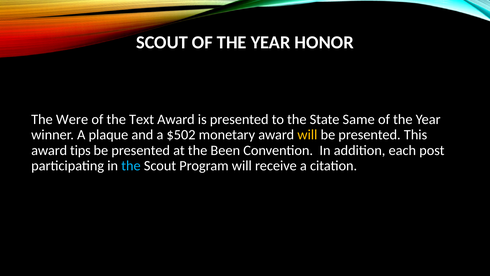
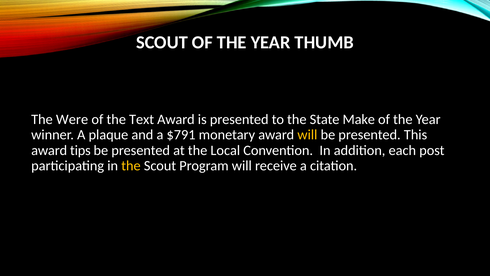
HONOR: HONOR -> THUMB
Same: Same -> Make
$502: $502 -> $791
Been: Been -> Local
the at (131, 166) colour: light blue -> yellow
